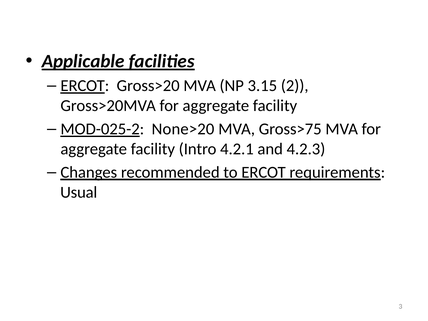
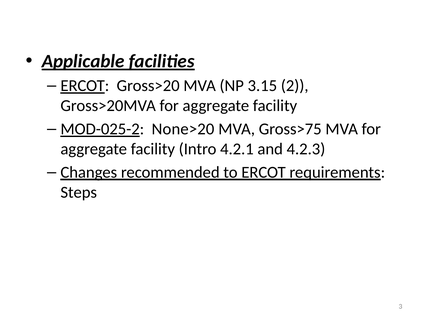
Usual: Usual -> Steps
